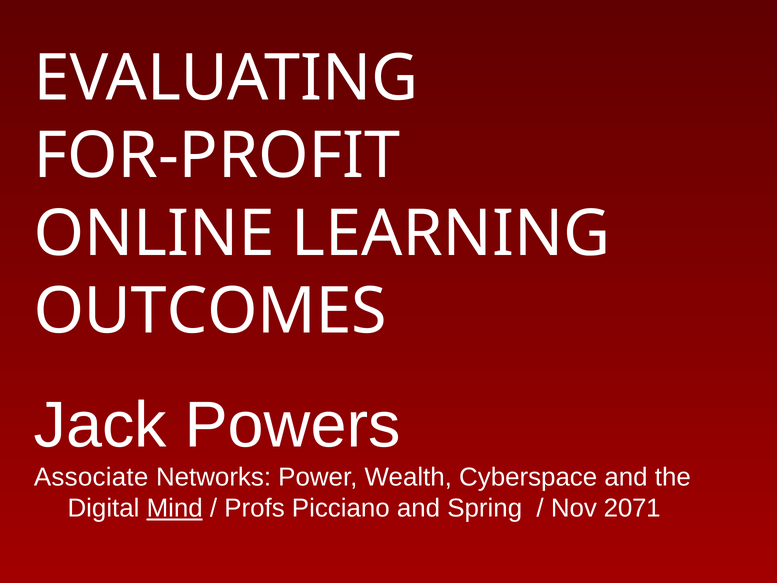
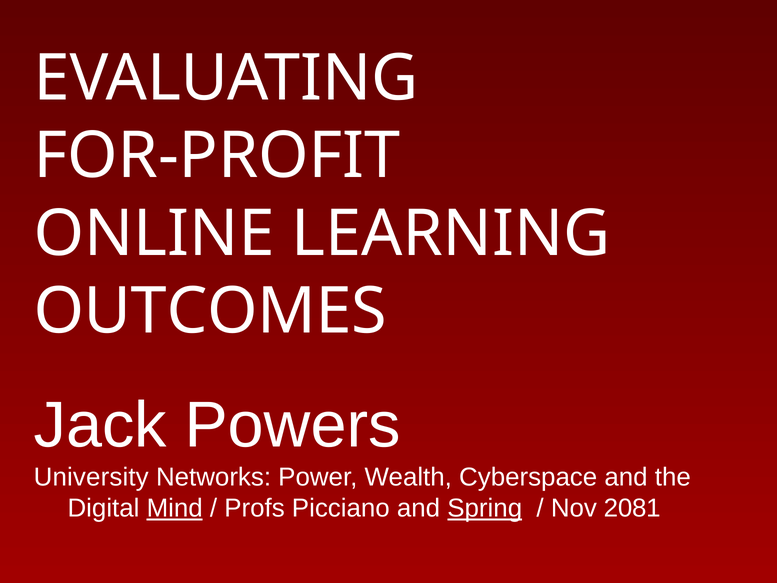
Associate: Associate -> University
Spring underline: none -> present
2071: 2071 -> 2081
